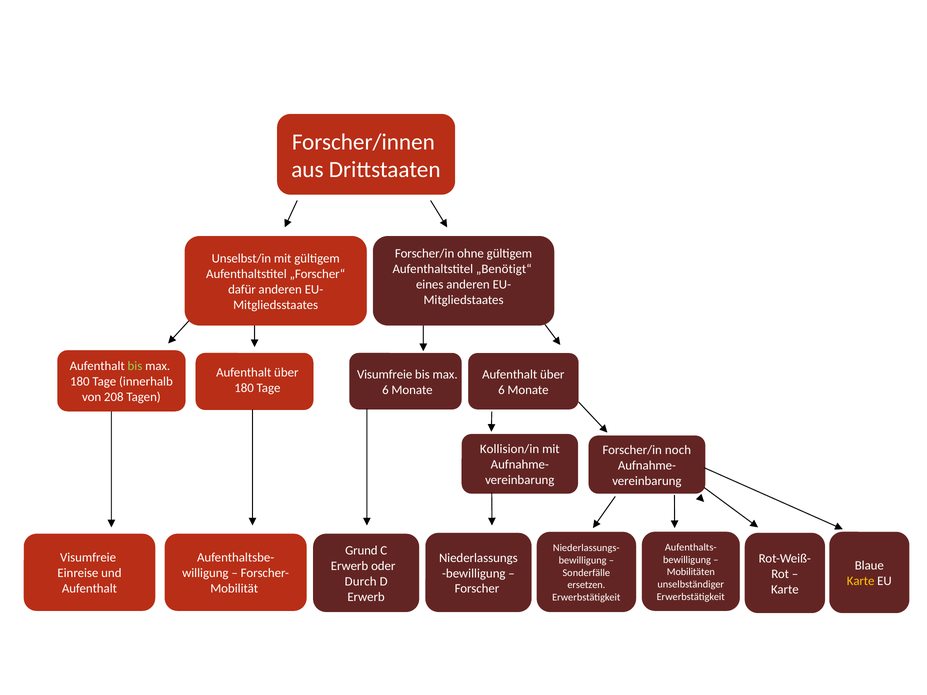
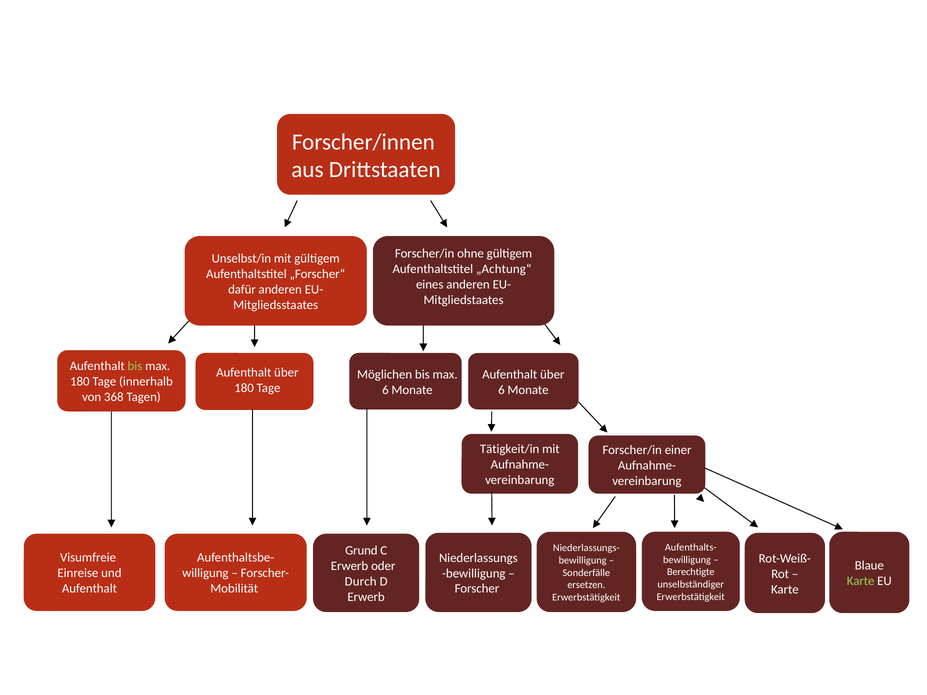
„Benötigt“: „Benötigt“ -> „Achtung“
Visumfreie at (385, 374): Visumfreie -> Möglichen
208: 208 -> 368
Kollision/in: Kollision/in -> Tätigkeit/in
noch: noch -> einer
Mobilitäten: Mobilitäten -> Berechtigte
Karte at (861, 581) colour: yellow -> light green
